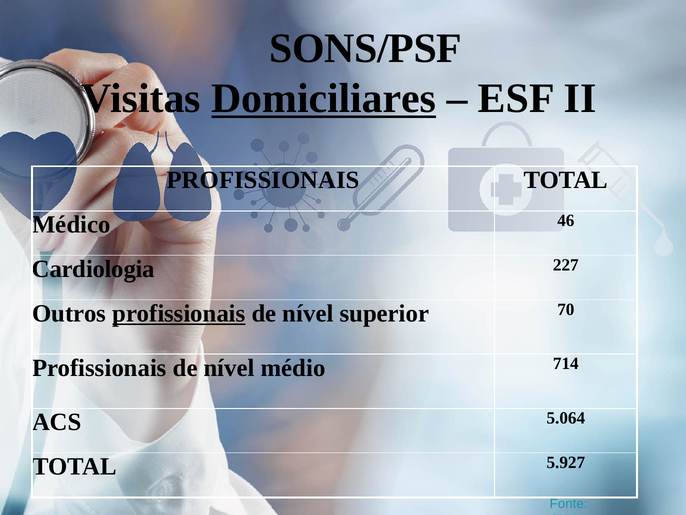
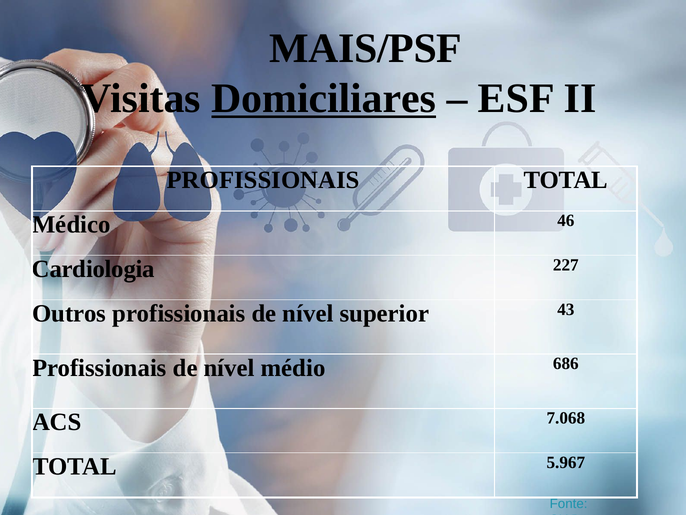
SONS/PSF: SONS/PSF -> MAIS/PSF
profissionais at (179, 313) underline: present -> none
70: 70 -> 43
714: 714 -> 686
5.064: 5.064 -> 7.068
5.927: 5.927 -> 5.967
